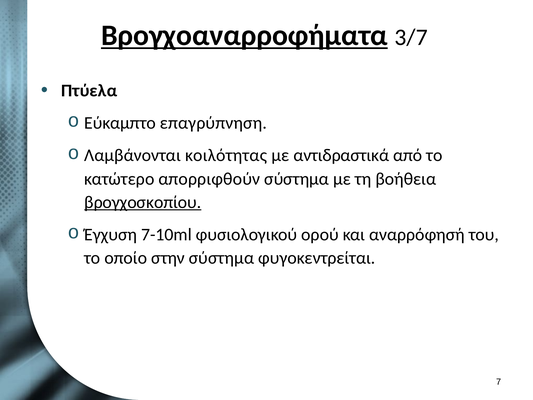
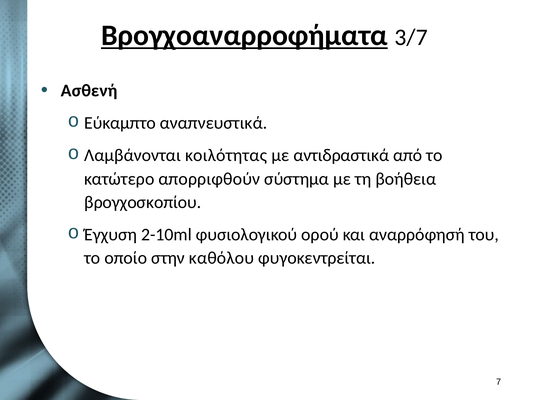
Πτύελα: Πτύελα -> Ασθενή
επαγρύπνηση: επαγρύπνηση -> αναπνευστικά
βρογχοσκοπίου underline: present -> none
7-10ml: 7-10ml -> 2-10ml
στην σύστημα: σύστημα -> καθόλου
